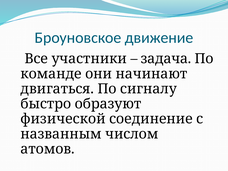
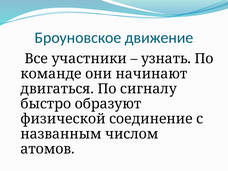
задача: задача -> узнать
